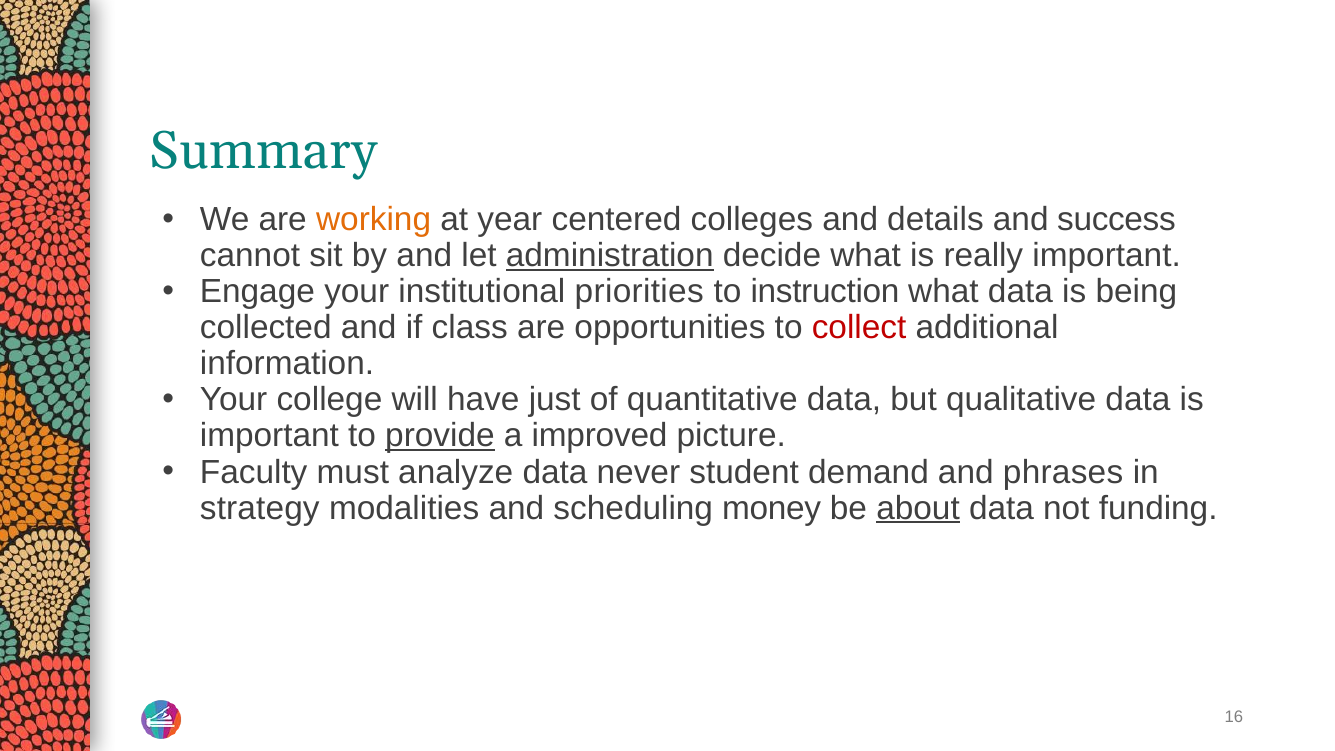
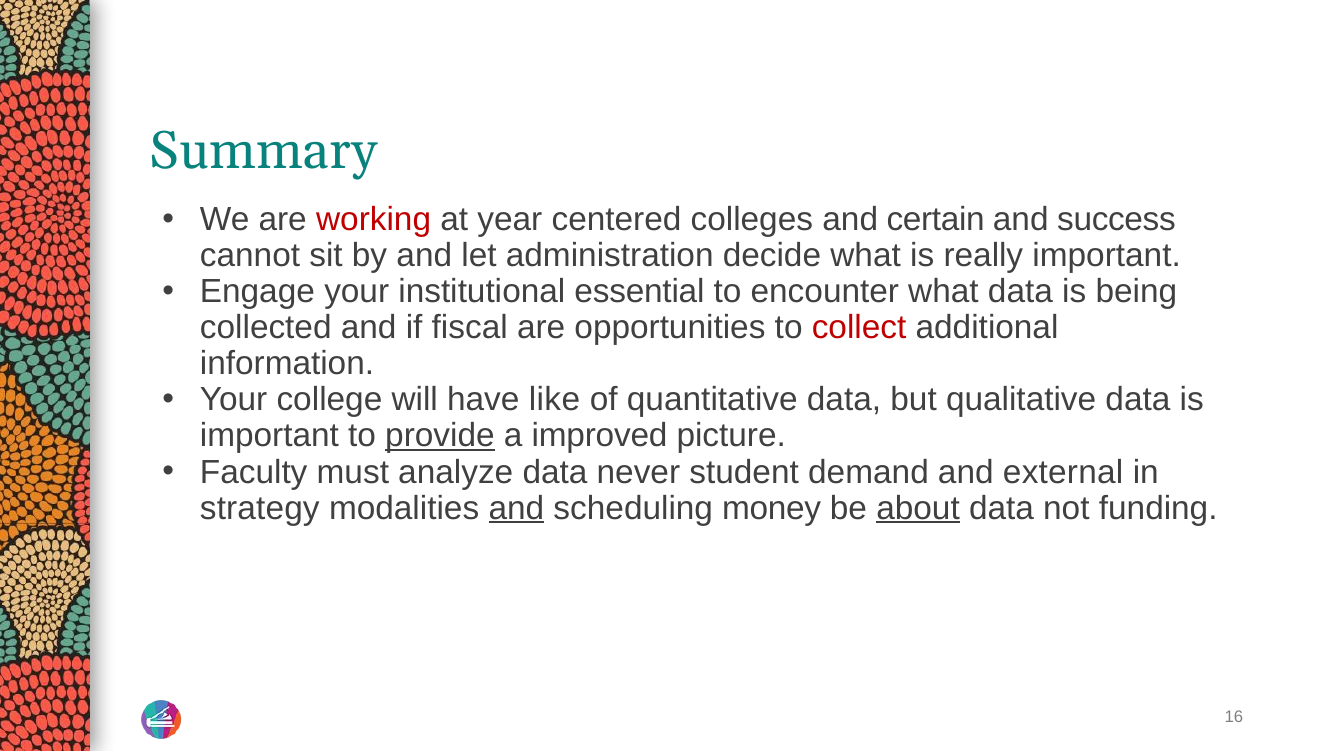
working colour: orange -> red
details: details -> certain
administration underline: present -> none
priorities: priorities -> essential
instruction: instruction -> encounter
class: class -> fiscal
just: just -> like
phrases: phrases -> external
and at (516, 508) underline: none -> present
